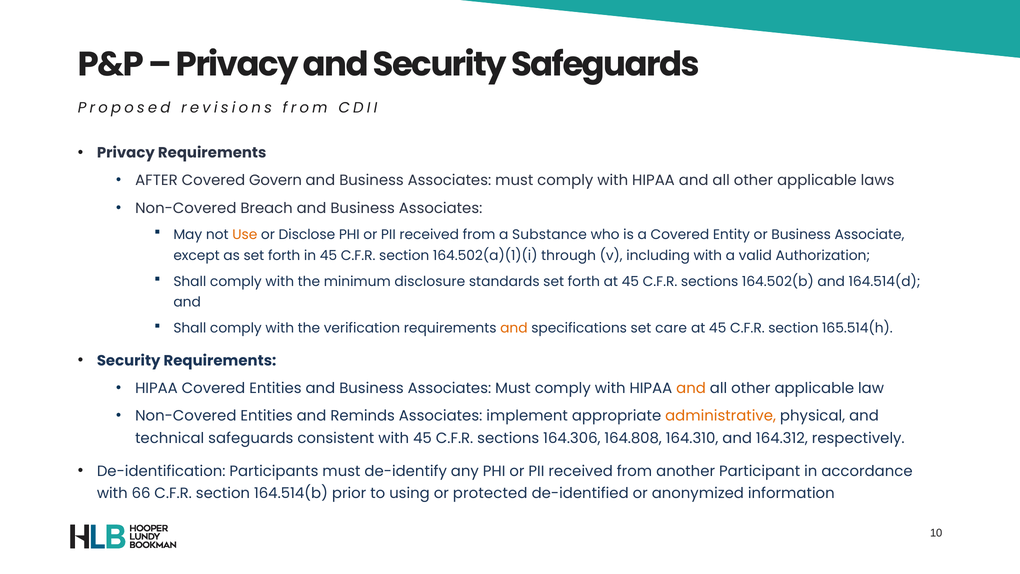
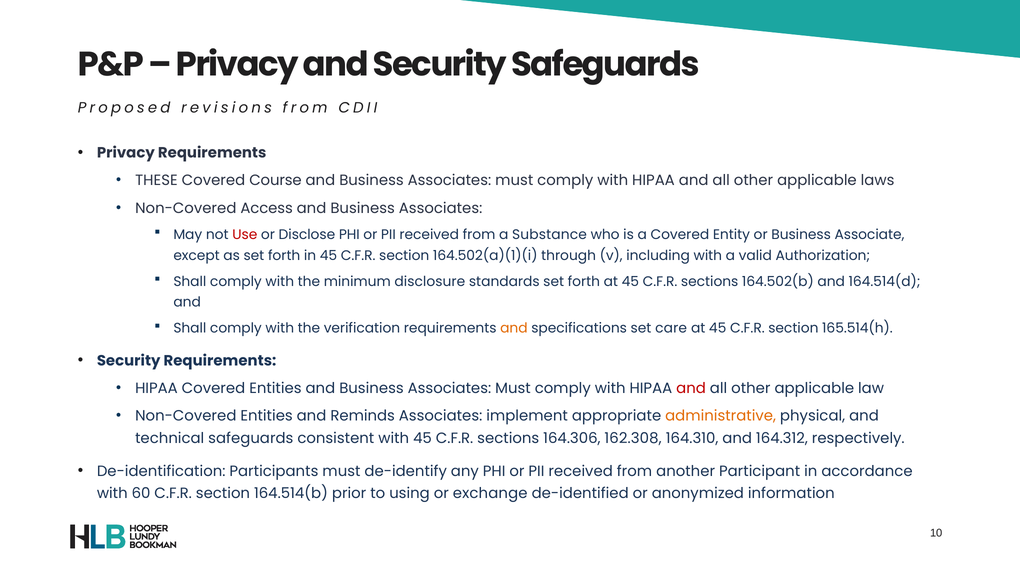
AFTER: AFTER -> THESE
Govern: Govern -> Course
Breach: Breach -> Access
Use colour: orange -> red
and at (691, 388) colour: orange -> red
164.808: 164.808 -> 162.308
66: 66 -> 60
protected: protected -> exchange
